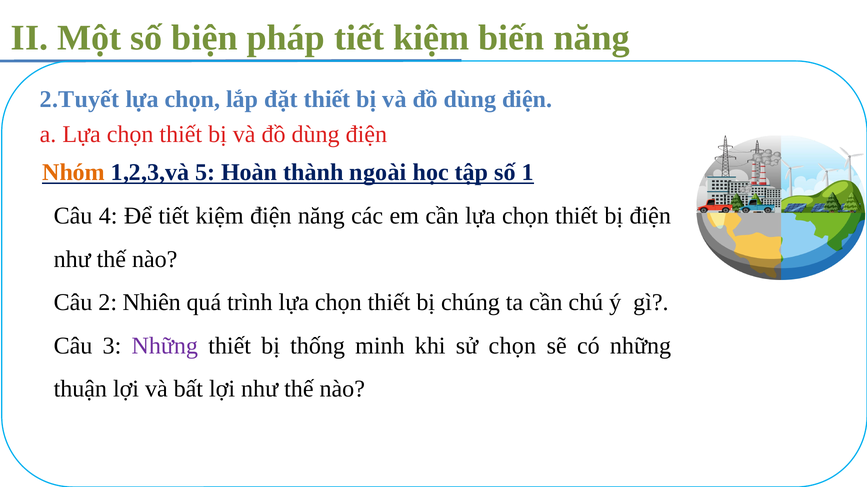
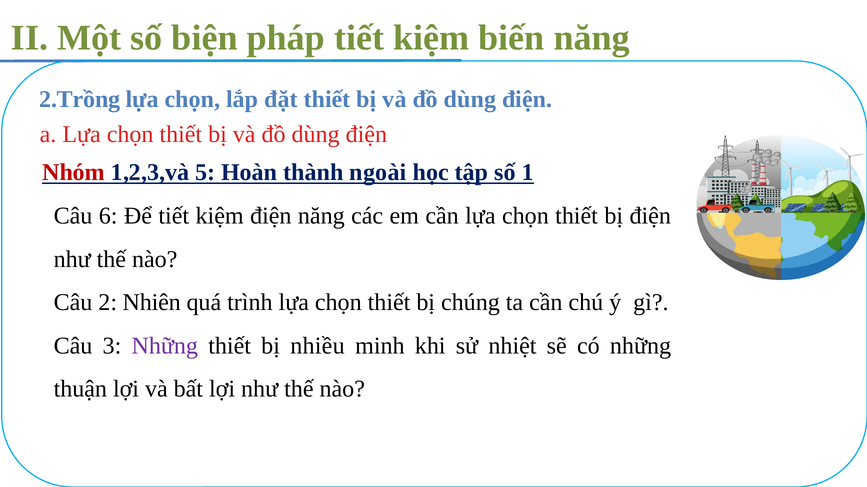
2.Tuyết: 2.Tuyết -> 2.Trồng
Nhóm colour: orange -> red
4: 4 -> 6
thống: thống -> nhiều
sử chọn: chọn -> nhiệt
